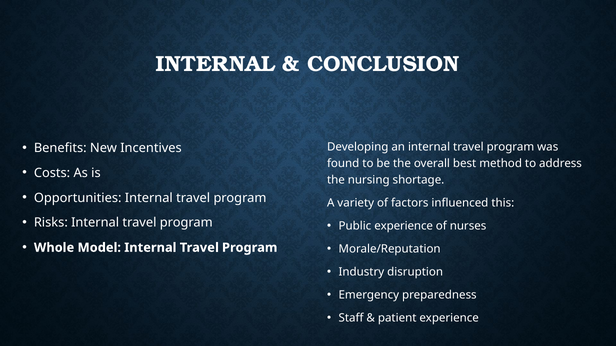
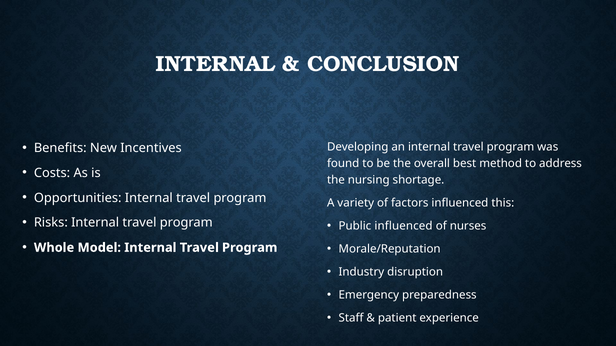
Public experience: experience -> influenced
